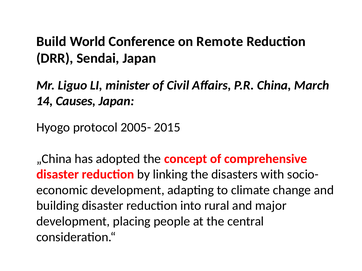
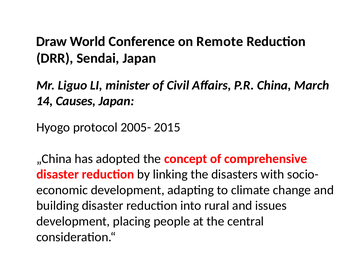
Build: Build -> Draw
major: major -> issues
